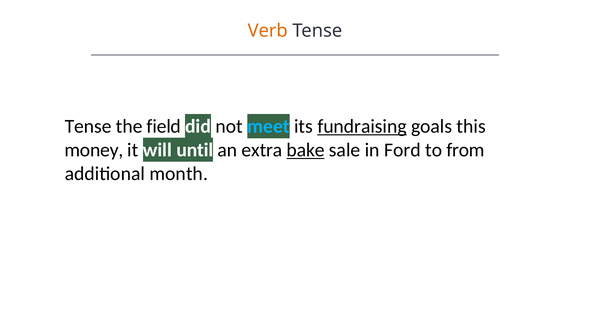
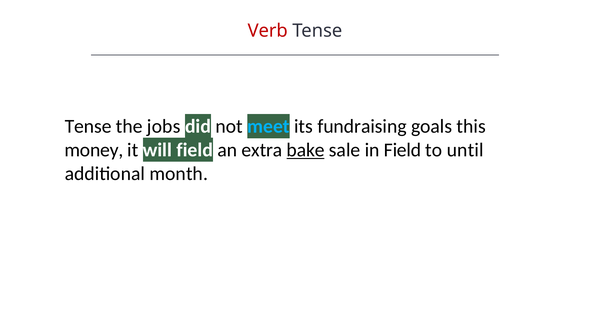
Verb colour: orange -> red
field: field -> jobs
fundraising underline: present -> none
will until: until -> field
in Ford: Ford -> Field
from: from -> until
